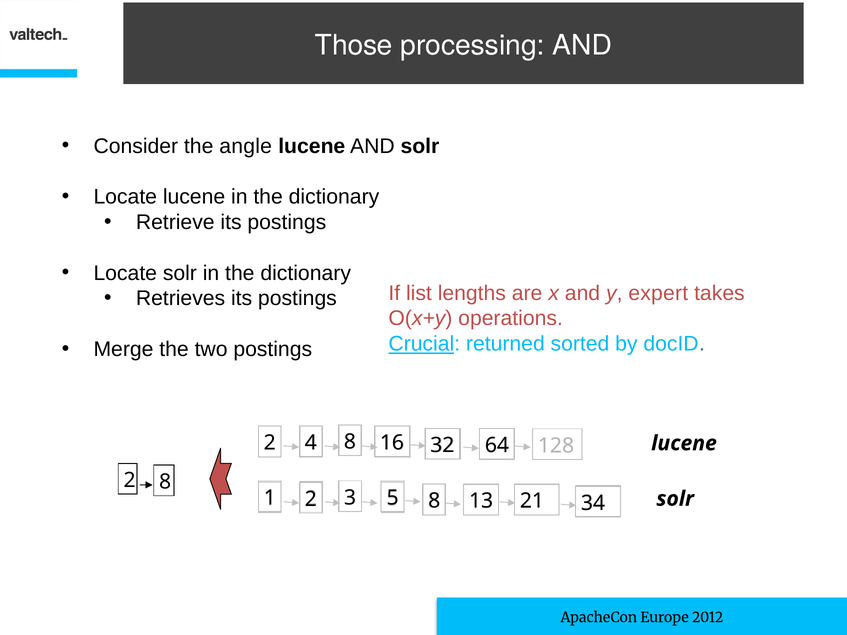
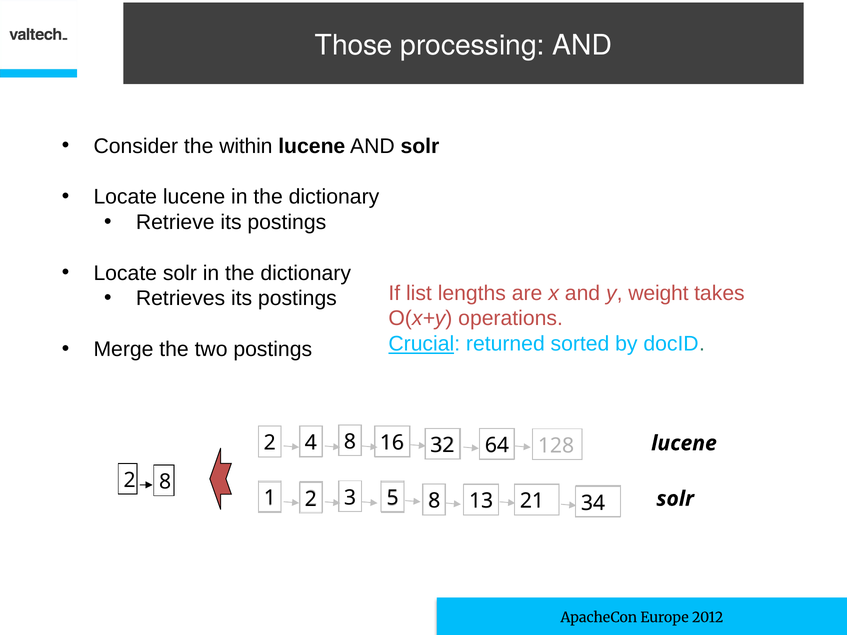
angle: angle -> within
expert: expert -> weight
